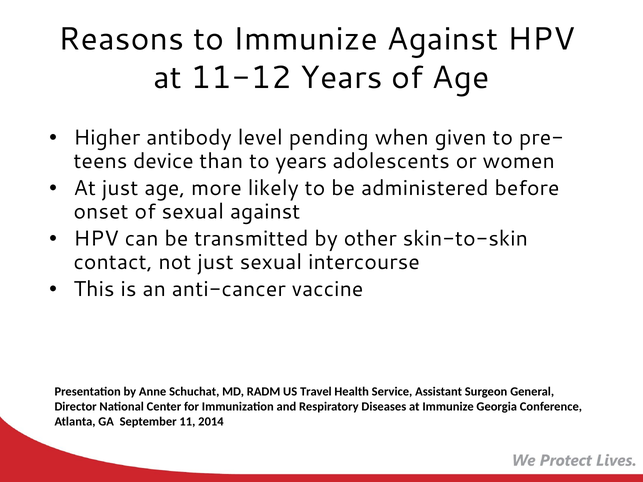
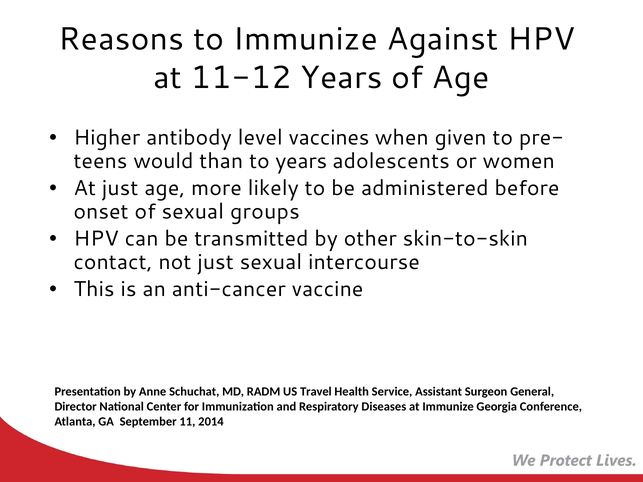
pending: pending -> vaccines
device: device -> would
sexual against: against -> groups
